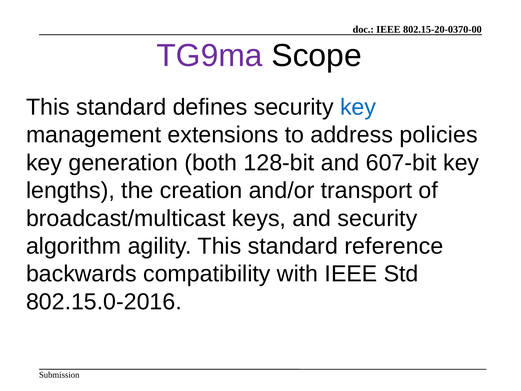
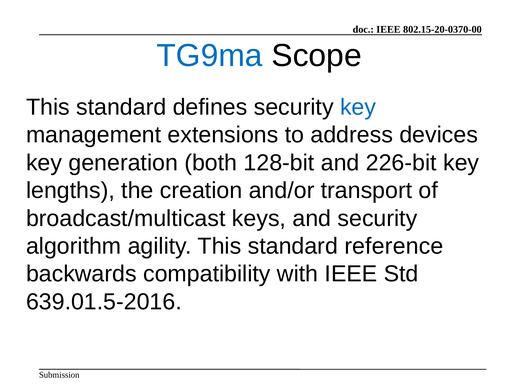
TG9ma colour: purple -> blue
policies: policies -> devices
607-bit: 607-bit -> 226-bit
802.15.0-2016: 802.15.0-2016 -> 639.01.5-2016
